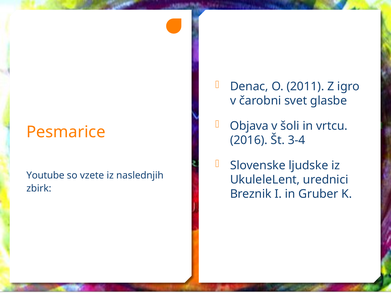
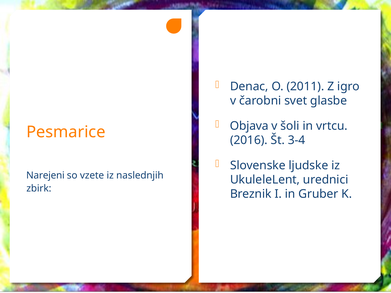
Youtube: Youtube -> Narejeni
